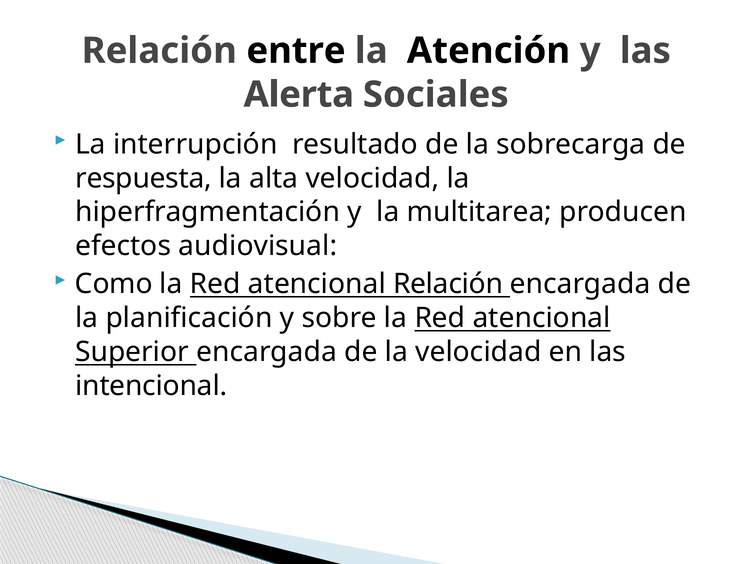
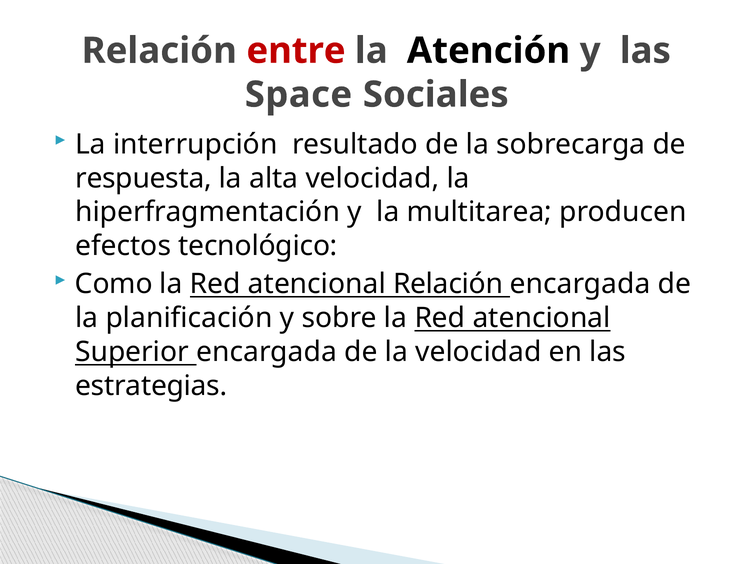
entre colour: black -> red
Alerta: Alerta -> Space
audiovisual: audiovisual -> tecnológico
intencional: intencional -> estrategias
